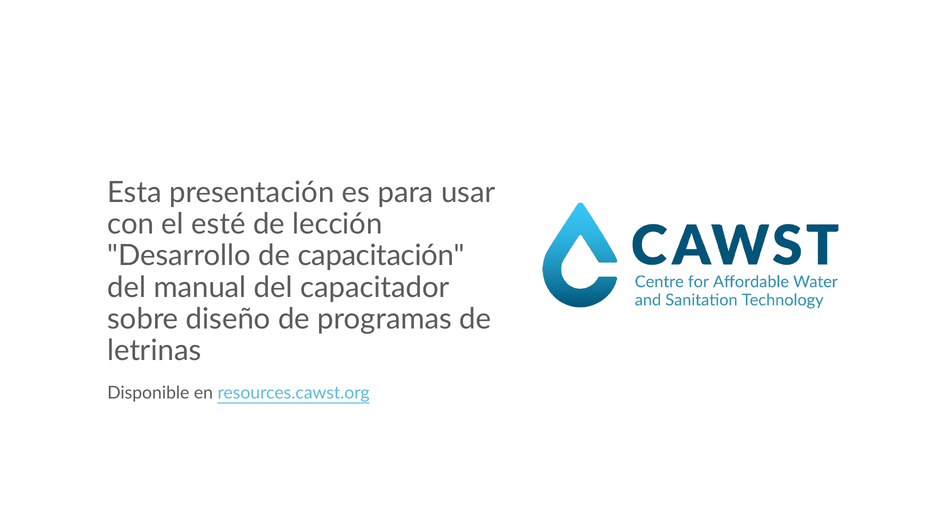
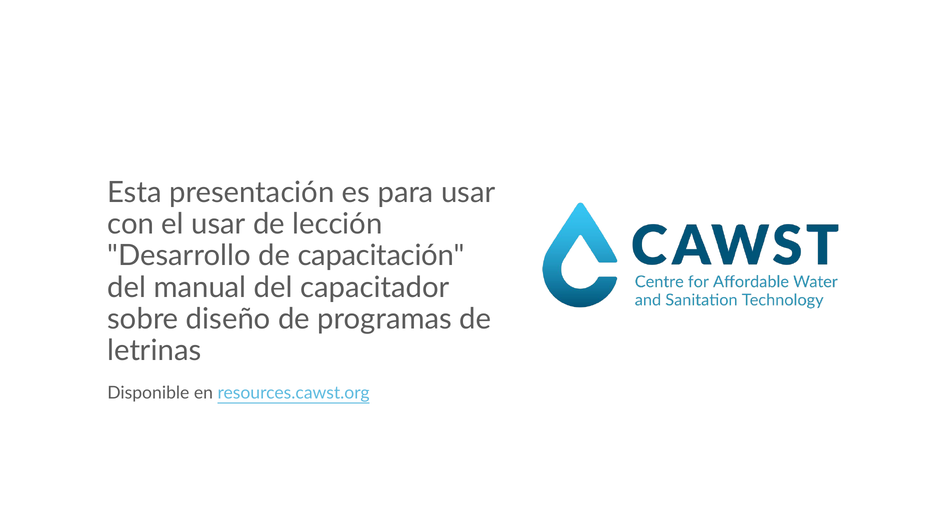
el esté: esté -> usar
